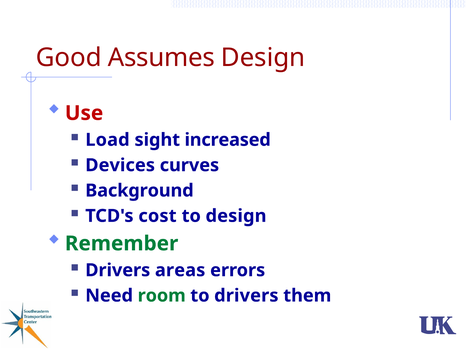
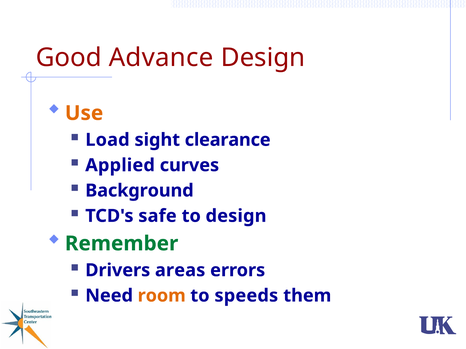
Assumes: Assumes -> Advance
Use colour: red -> orange
increased: increased -> clearance
Devices: Devices -> Applied
cost: cost -> safe
room colour: green -> orange
to drivers: drivers -> speeds
